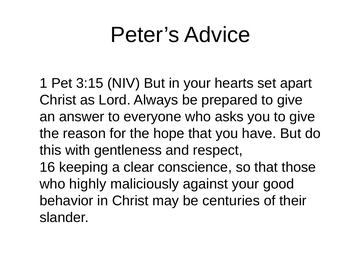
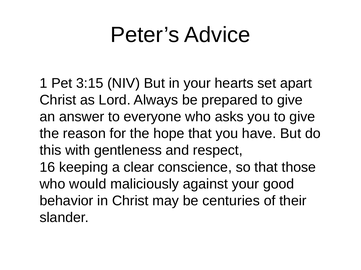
highly: highly -> would
